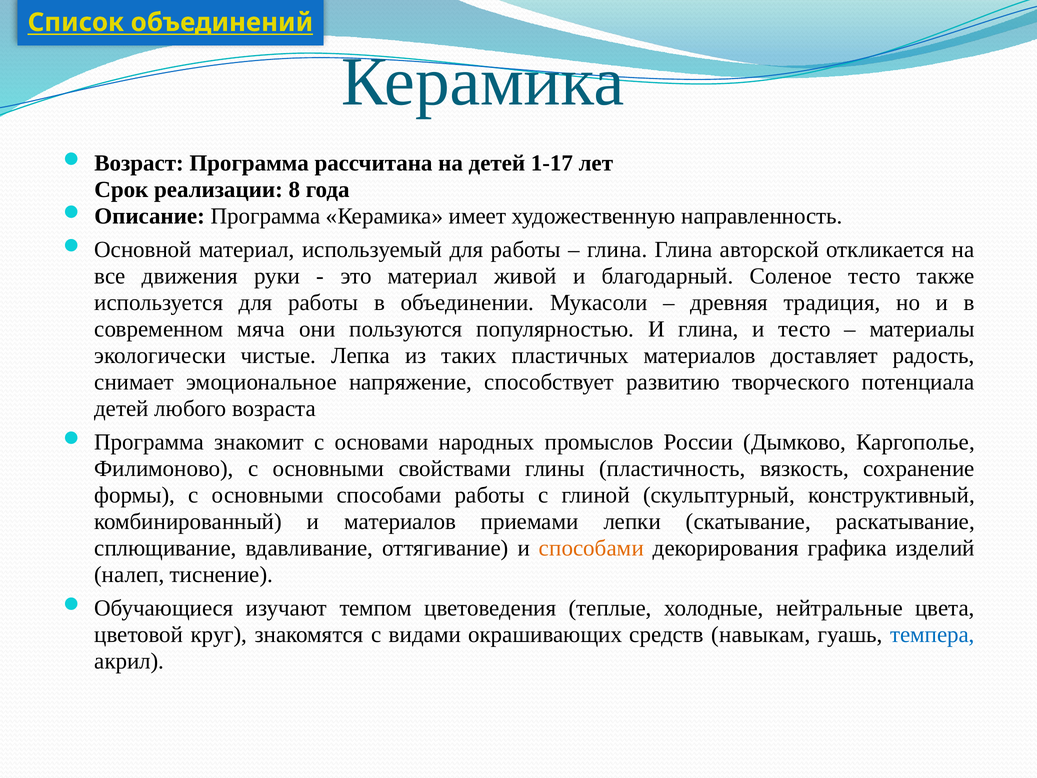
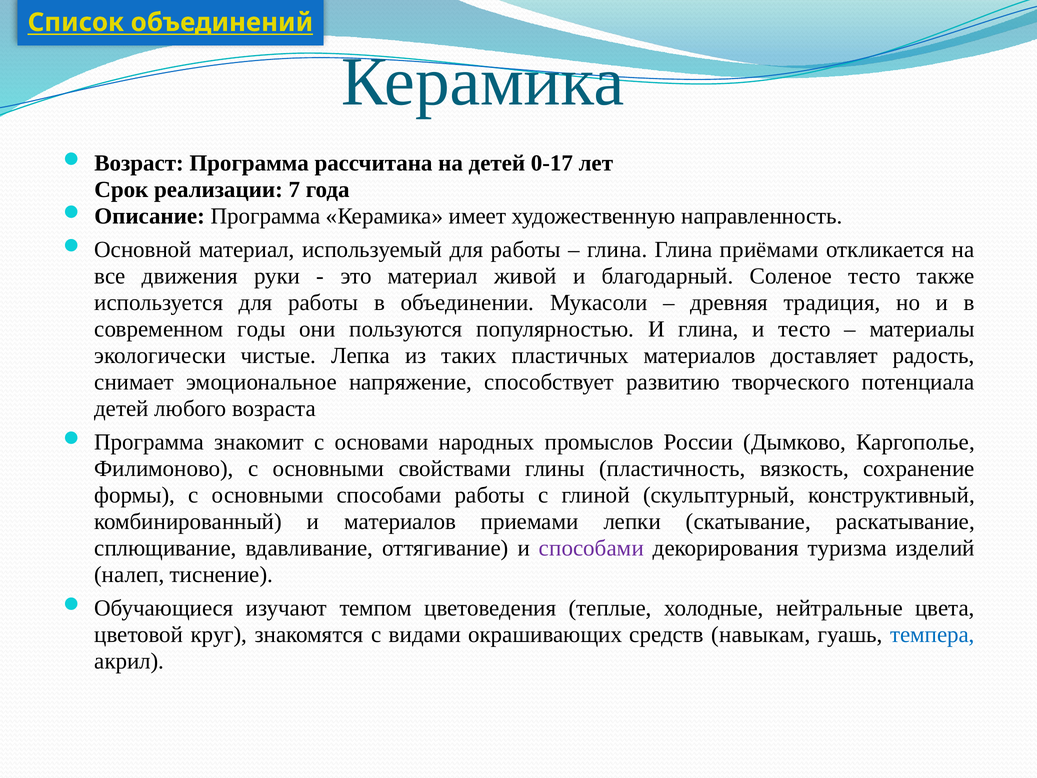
1-17: 1-17 -> 0-17
8: 8 -> 7
авторской: авторской -> приёмами
мяча: мяча -> годы
способами at (591, 548) colour: orange -> purple
графика: графика -> туризма
